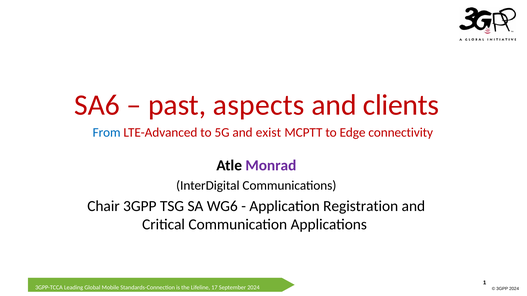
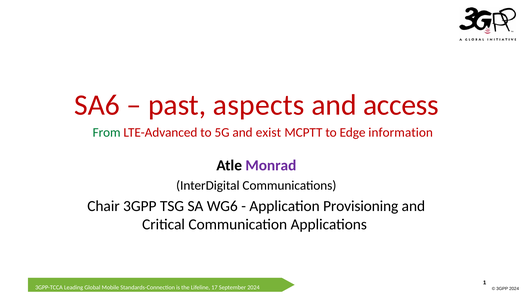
clients: clients -> access
From colour: blue -> green
connectivity: connectivity -> information
Registration: Registration -> Provisioning
